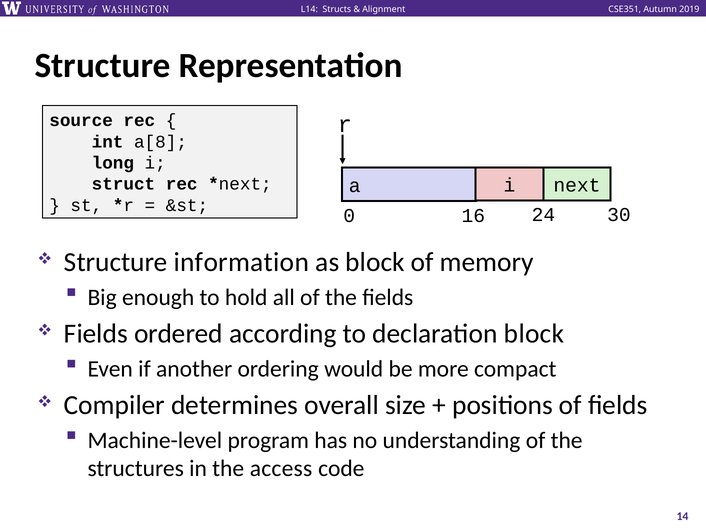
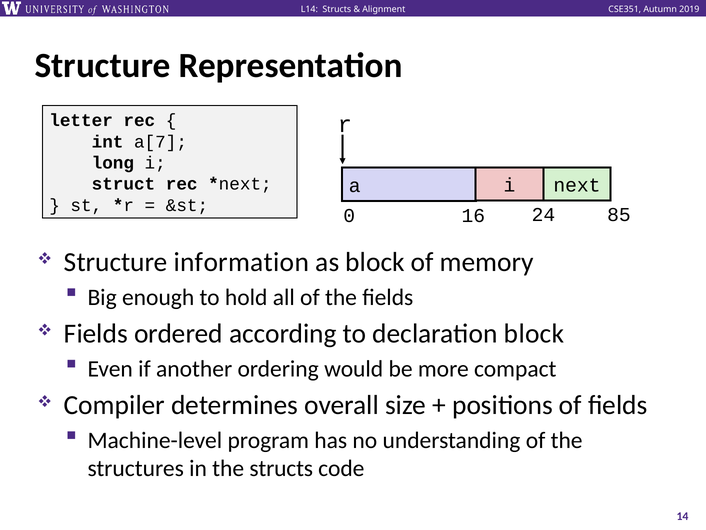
source: source -> letter
a[8: a[8 -> a[7
30: 30 -> 85
the access: access -> structs
